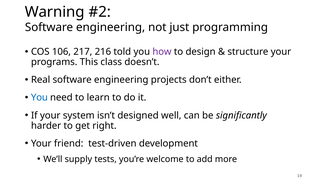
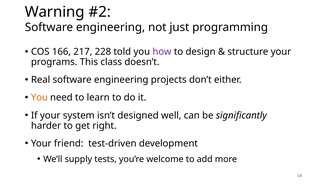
106: 106 -> 166
216: 216 -> 228
You at (39, 98) colour: blue -> orange
